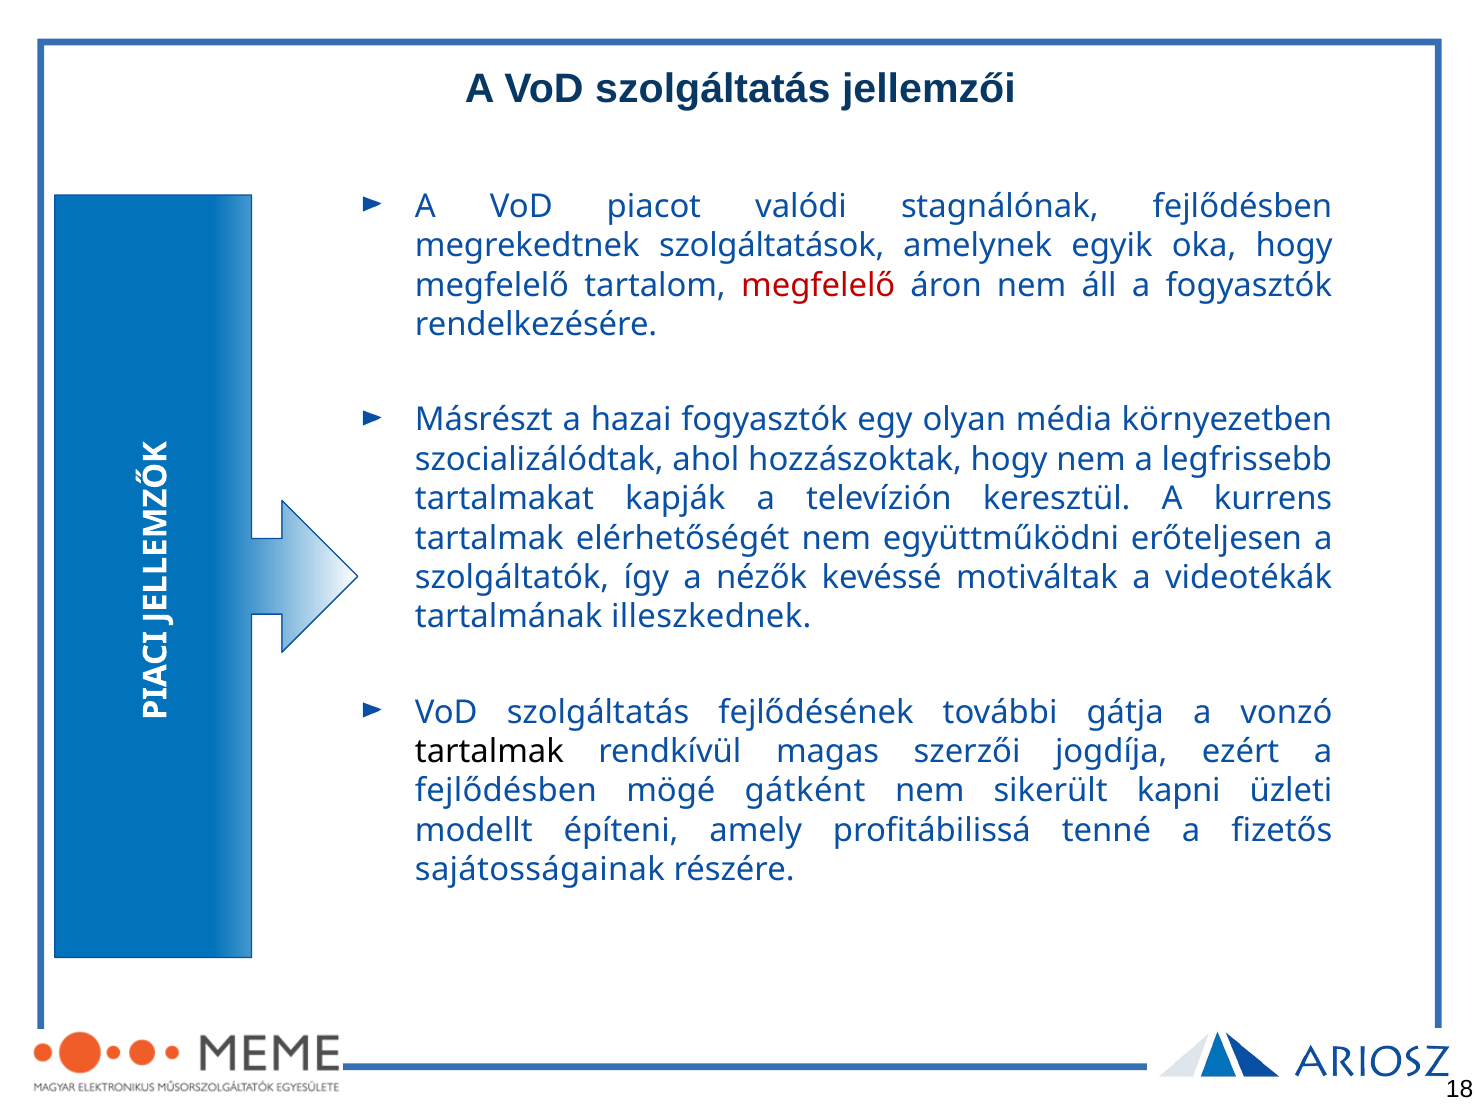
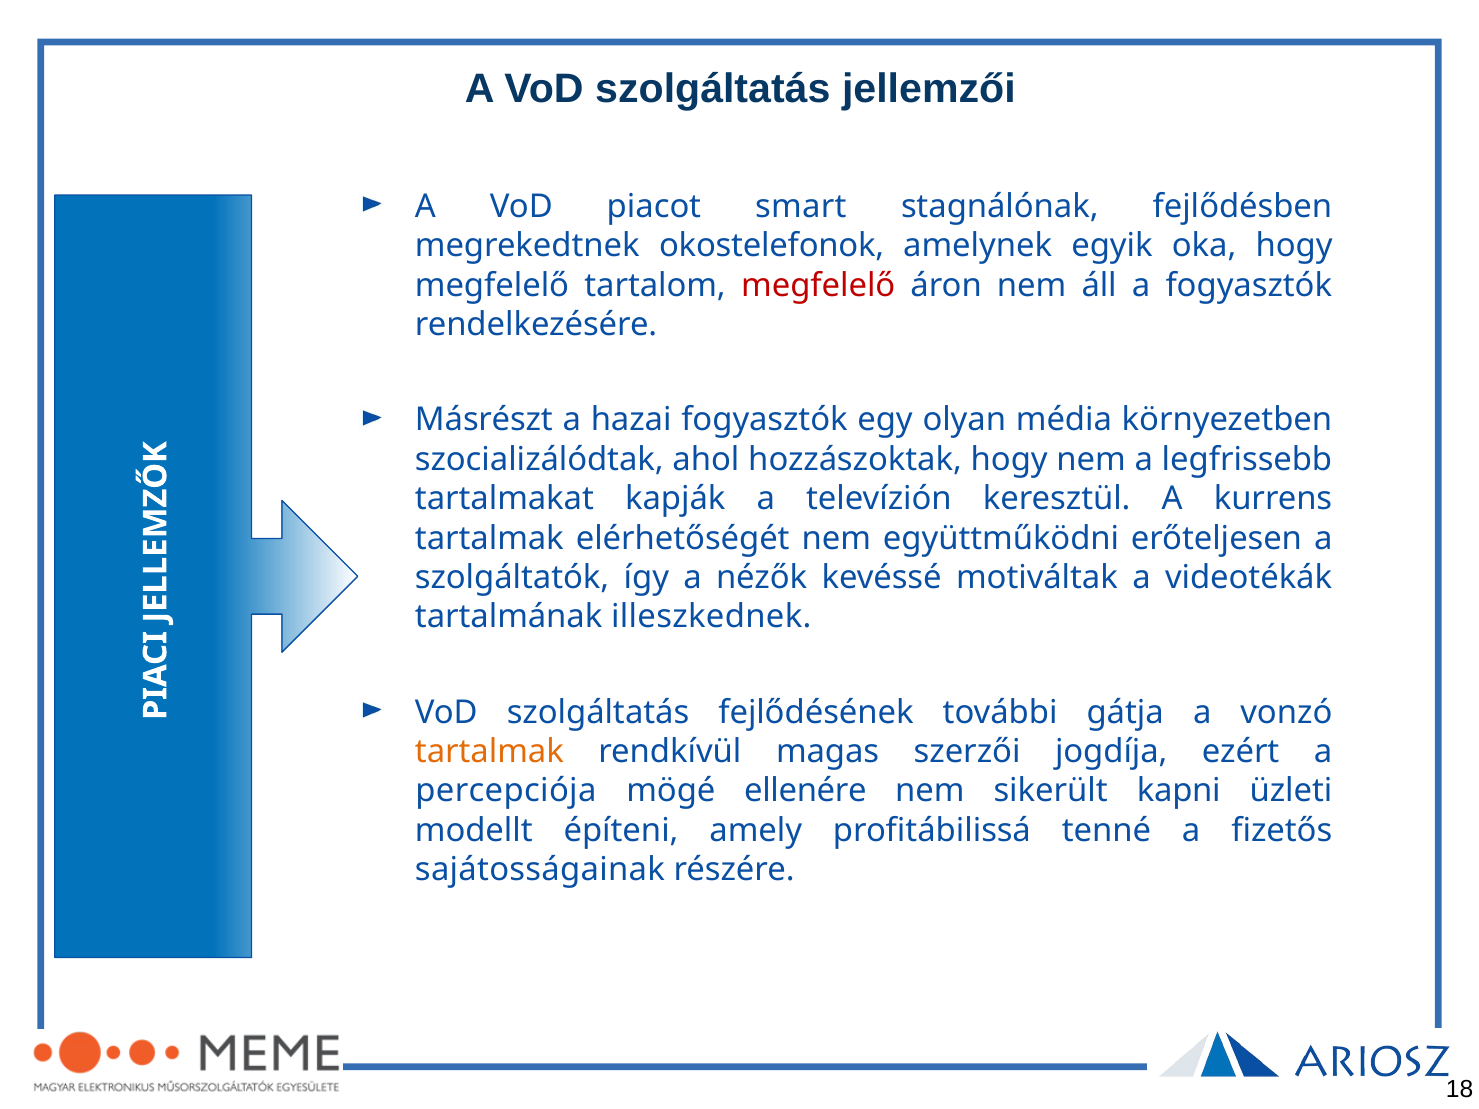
valódi: valódi -> smart
szolgáltatások: szolgáltatások -> okostelefonok
tartalmak at (489, 752) colour: black -> orange
fejlődésben at (506, 791): fejlődésben -> percepciója
gátként: gátként -> ellenére
